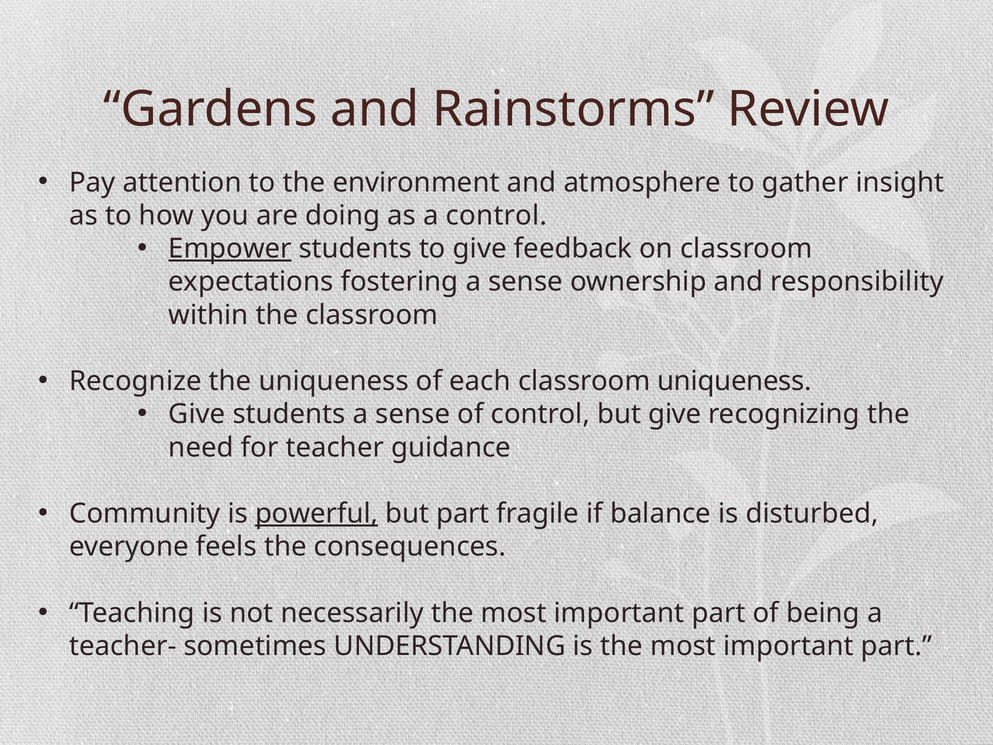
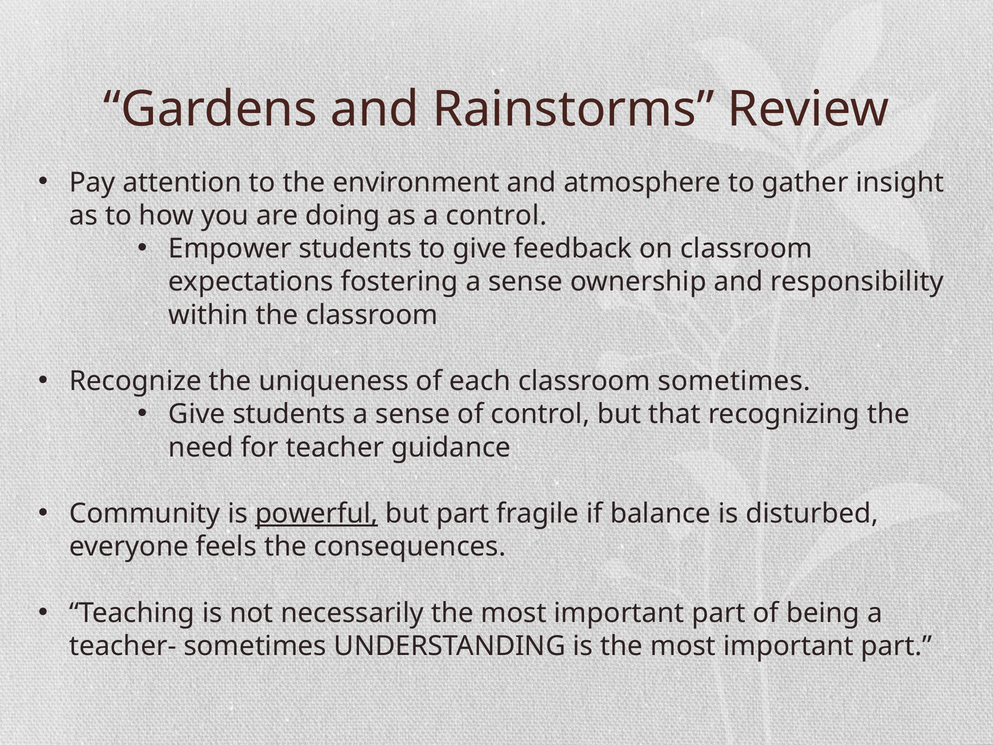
Empower underline: present -> none
classroom uniqueness: uniqueness -> sometimes
but give: give -> that
